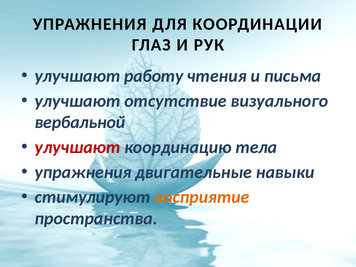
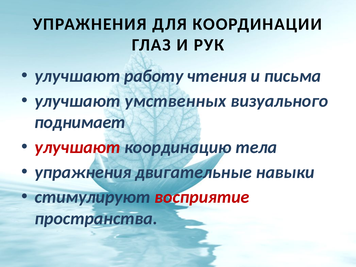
отсутствие: отсутствие -> умственных
вербальной: вербальной -> поднимает
восприятие colour: orange -> red
